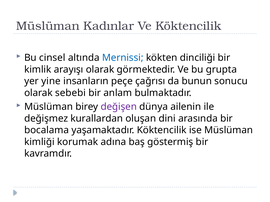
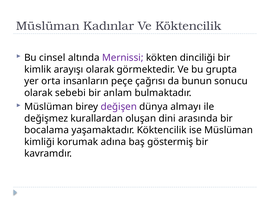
Mernissi colour: blue -> purple
yine: yine -> orta
ailenin: ailenin -> almayı
